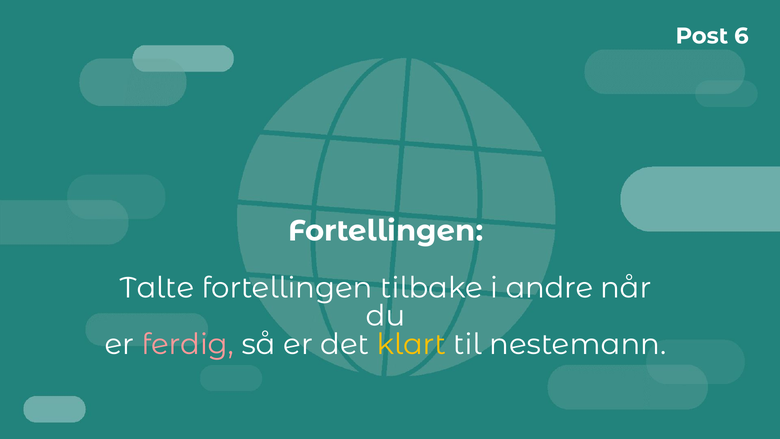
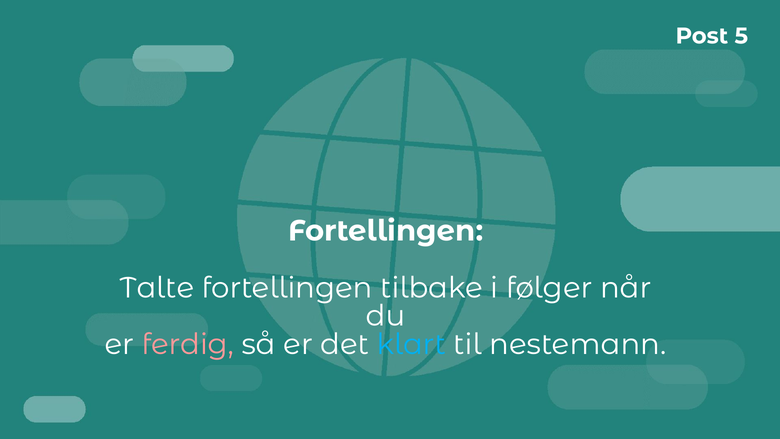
6: 6 -> 5
andre: andre -> følger
klart colour: yellow -> light blue
